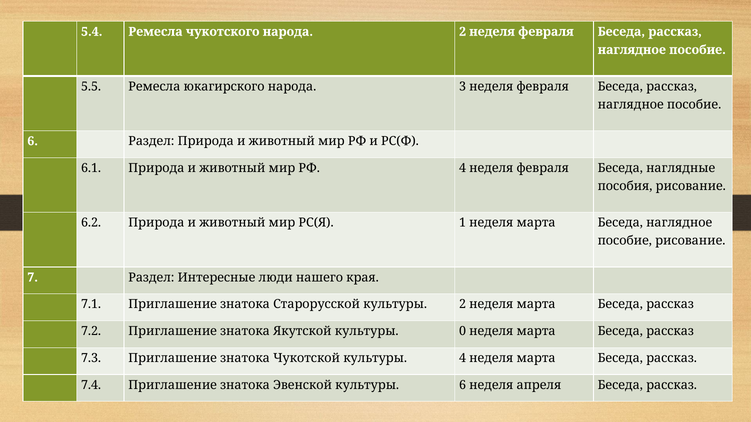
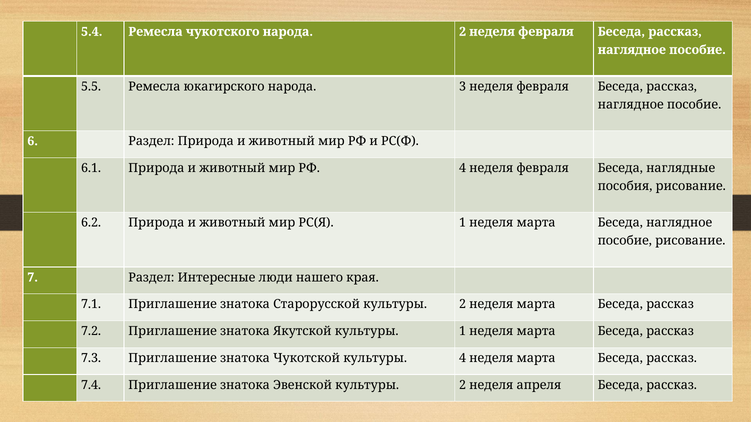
культуры 0: 0 -> 1
Эвенской культуры 6: 6 -> 2
